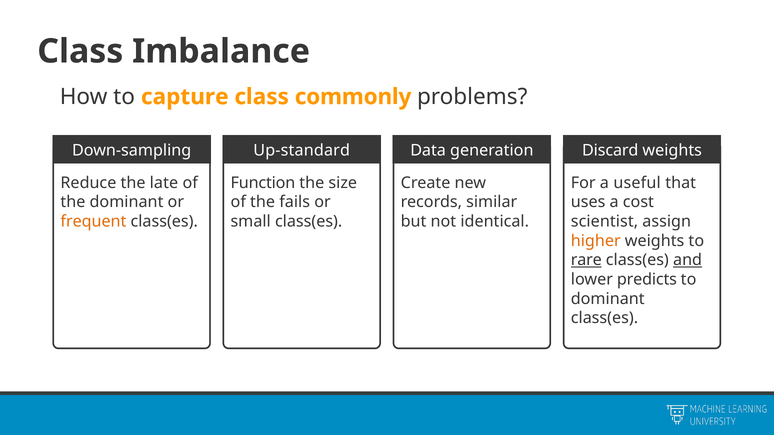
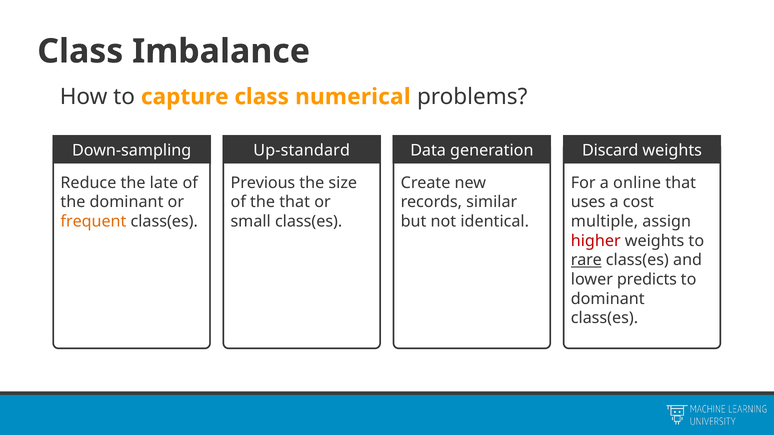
commonly: commonly -> numerical
Function: Function -> Previous
useful: useful -> online
the fails: fails -> that
scientist: scientist -> multiple
higher colour: orange -> red
and underline: present -> none
